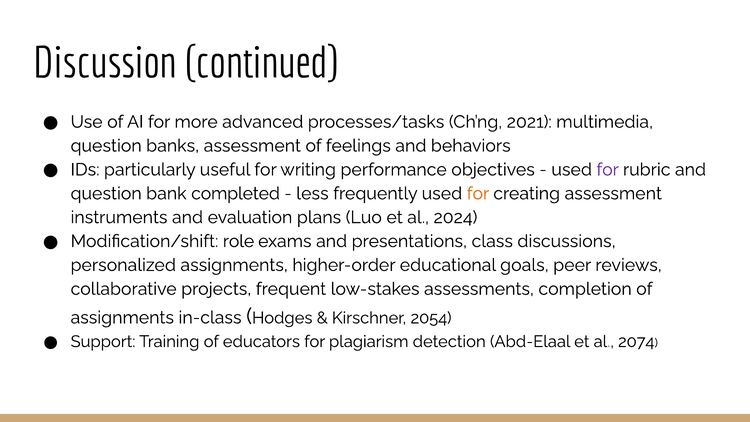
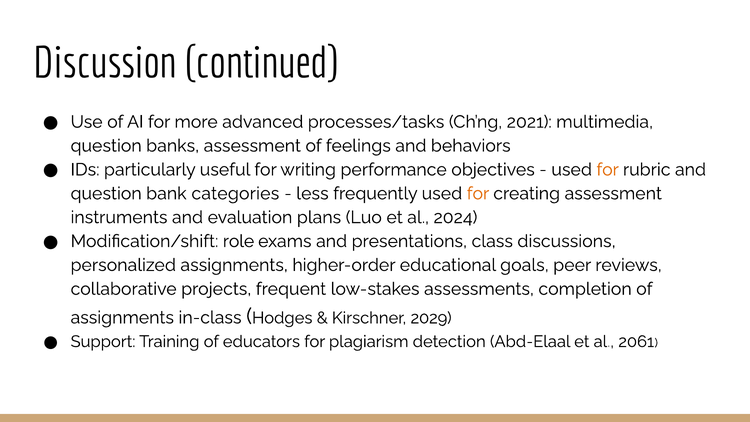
for at (608, 170) colour: purple -> orange
completed: completed -> categories
2054: 2054 -> 2029
2074: 2074 -> 2061
